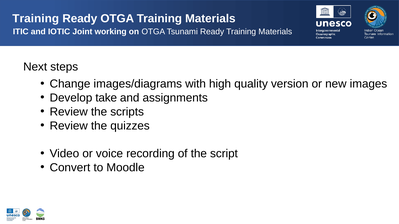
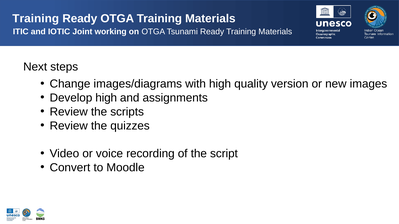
Develop take: take -> high
